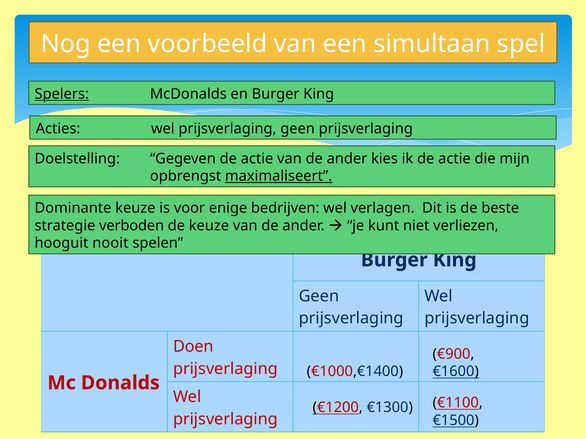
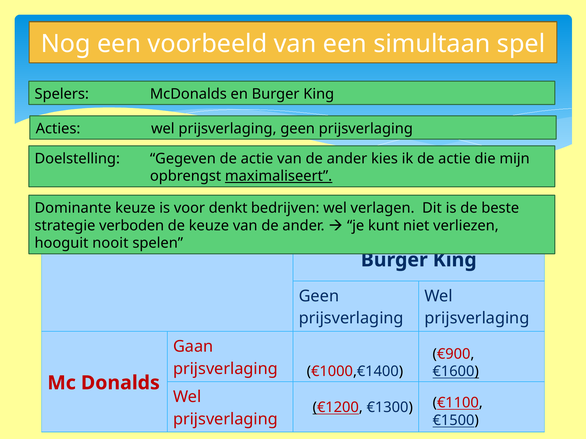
Spelers underline: present -> none
enige: enige -> denkt
Doen: Doen -> Gaan
